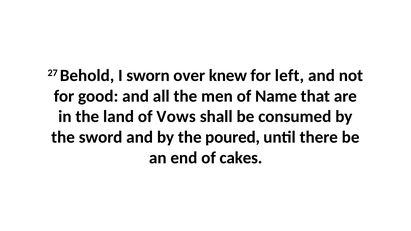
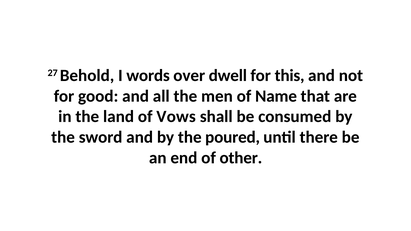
sworn: sworn -> words
knew: knew -> dwell
left: left -> this
cakes: cakes -> other
